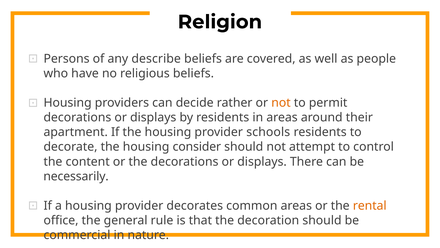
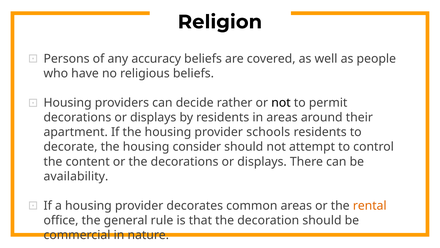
describe: describe -> accuracy
not at (281, 103) colour: orange -> black
necessarily: necessarily -> availability
